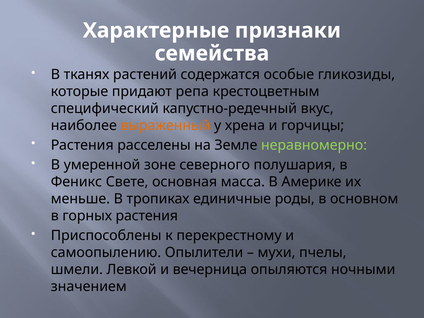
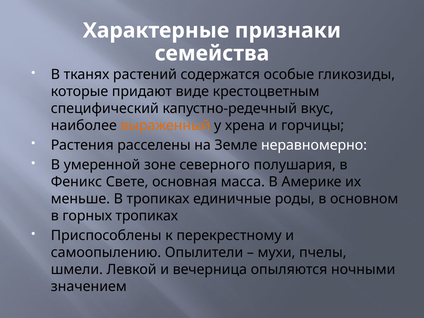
репа: репа -> виде
неравномерно colour: light green -> white
горных растения: растения -> тропиках
